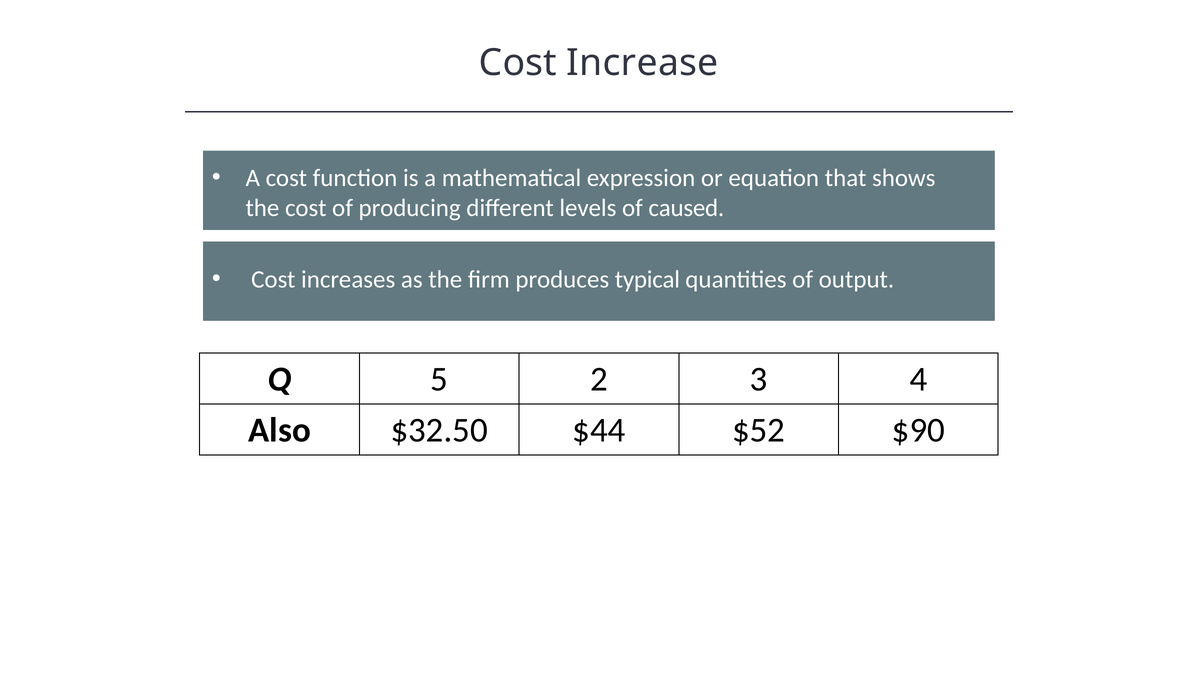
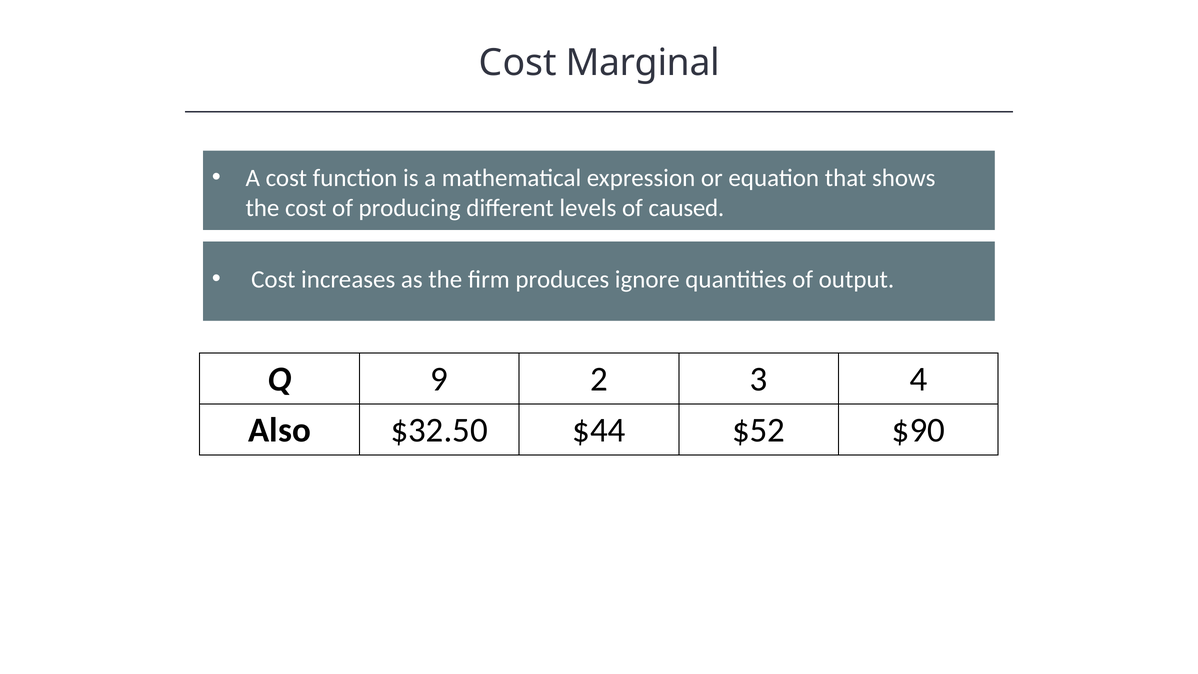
Increase: Increase -> Marginal
typical: typical -> ignore
5: 5 -> 9
